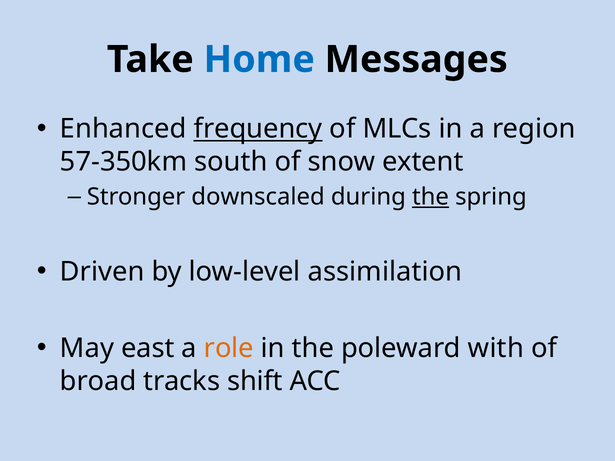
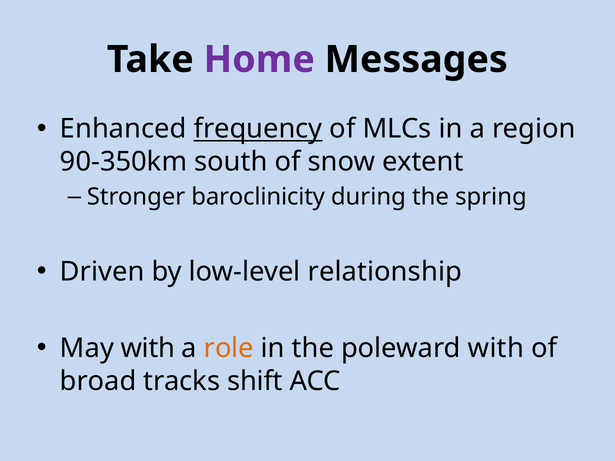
Home colour: blue -> purple
57-350km: 57-350km -> 90-350km
downscaled: downscaled -> baroclinicity
the at (431, 197) underline: present -> none
assimilation: assimilation -> relationship
May east: east -> with
